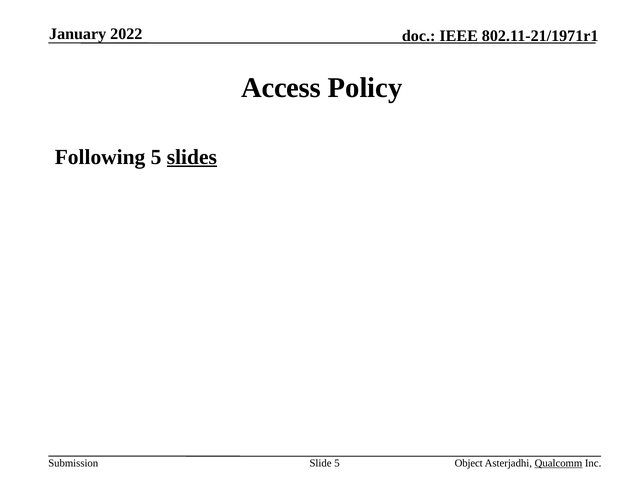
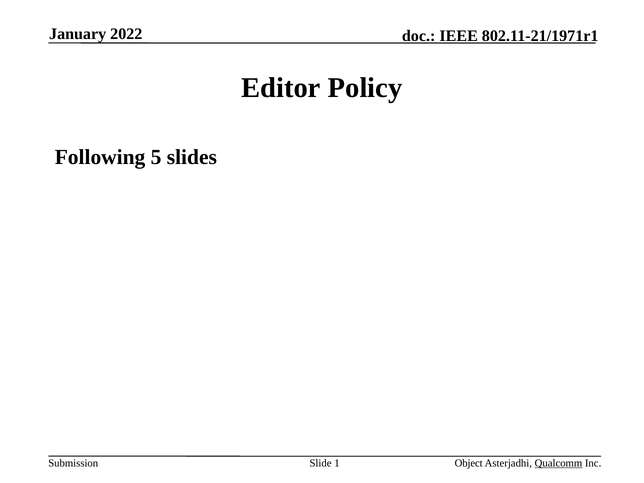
Access: Access -> Editor
slides underline: present -> none
Slide 5: 5 -> 1
